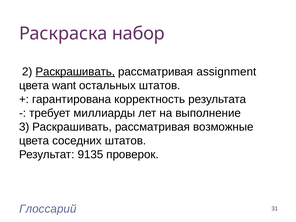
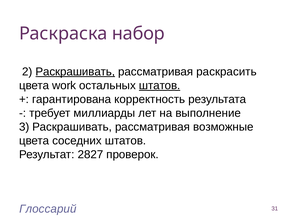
assignment: assignment -> раскрасить
want: want -> work
штатов at (160, 85) underline: none -> present
9135: 9135 -> 2827
